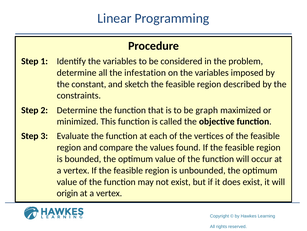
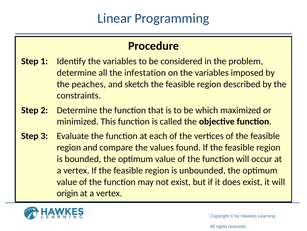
constant: constant -> peaches
graph: graph -> which
